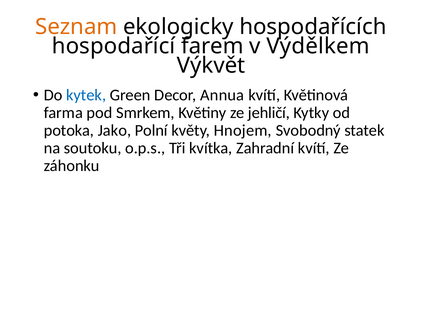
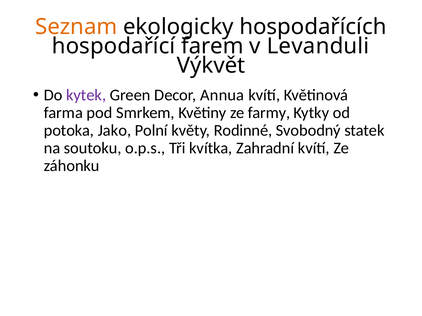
Výdělkem: Výdělkem -> Levanduli
kytek colour: blue -> purple
jehličí: jehličí -> farmy
Hnojem: Hnojem -> Rodinné
